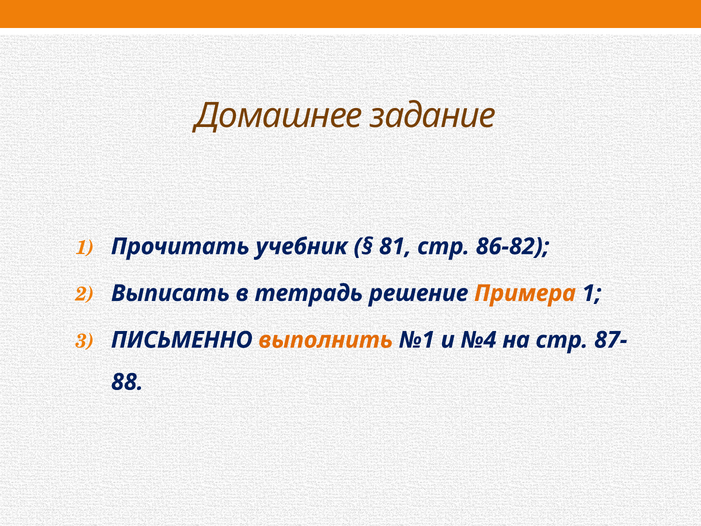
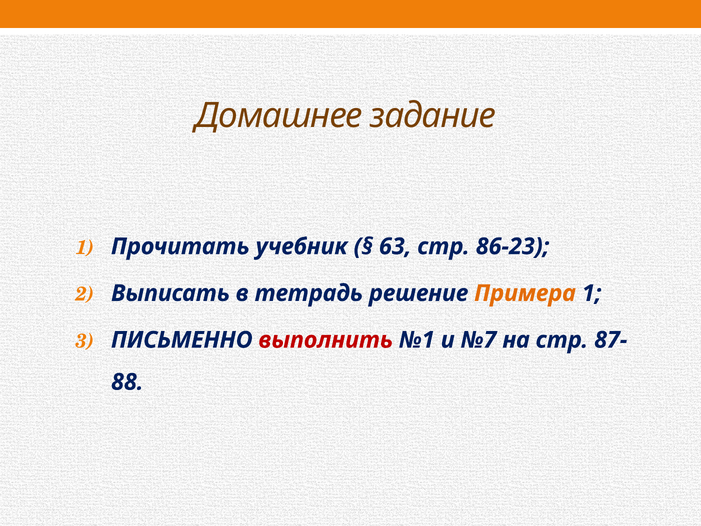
81: 81 -> 63
86-82: 86-82 -> 86-23
выполнить colour: orange -> red
№4: №4 -> №7
